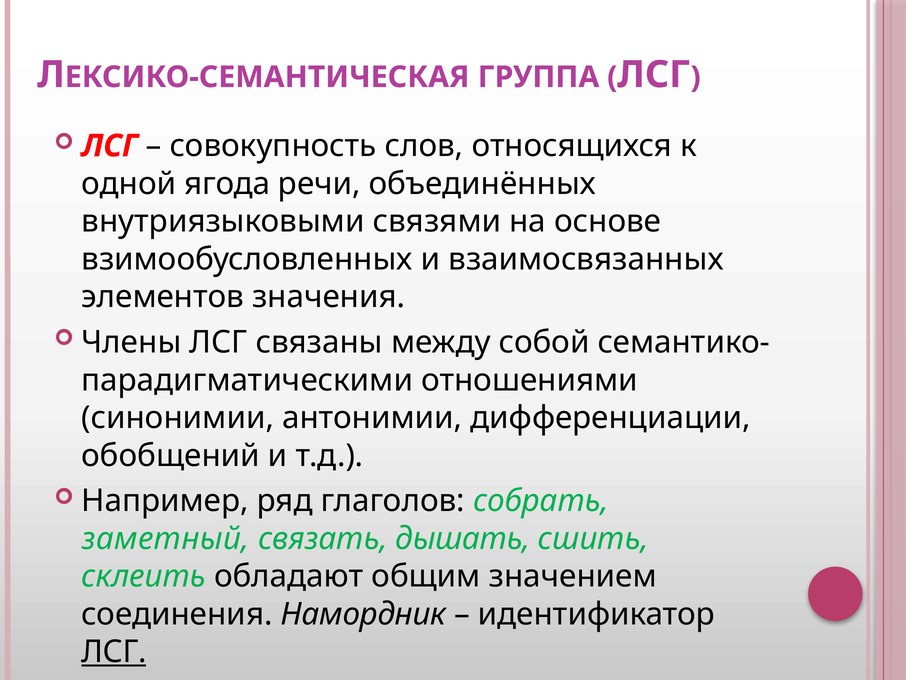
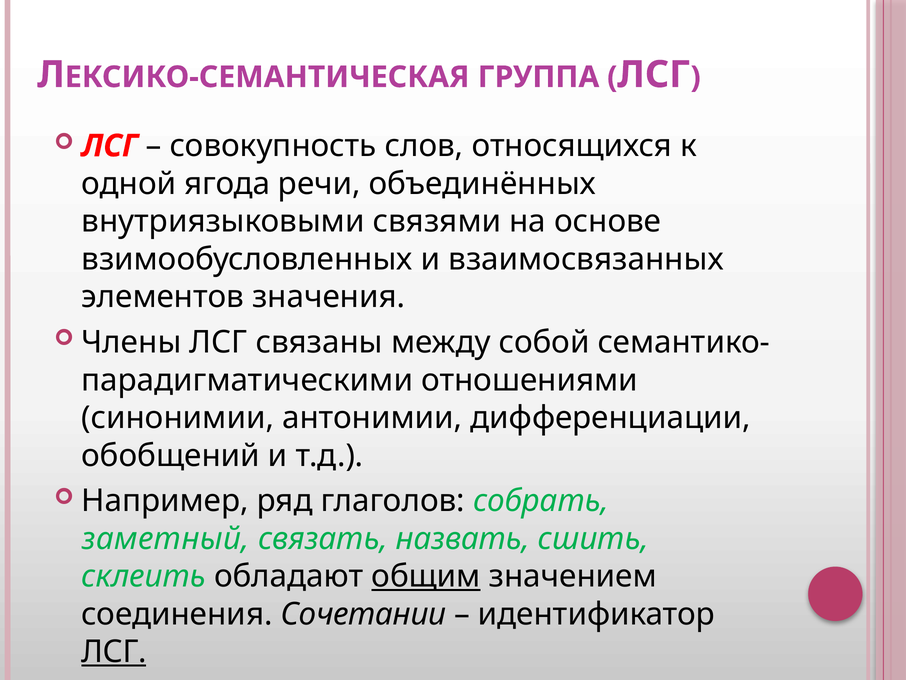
дышать: дышать -> назвать
общим underline: none -> present
Намордник: Намордник -> Сочетании
